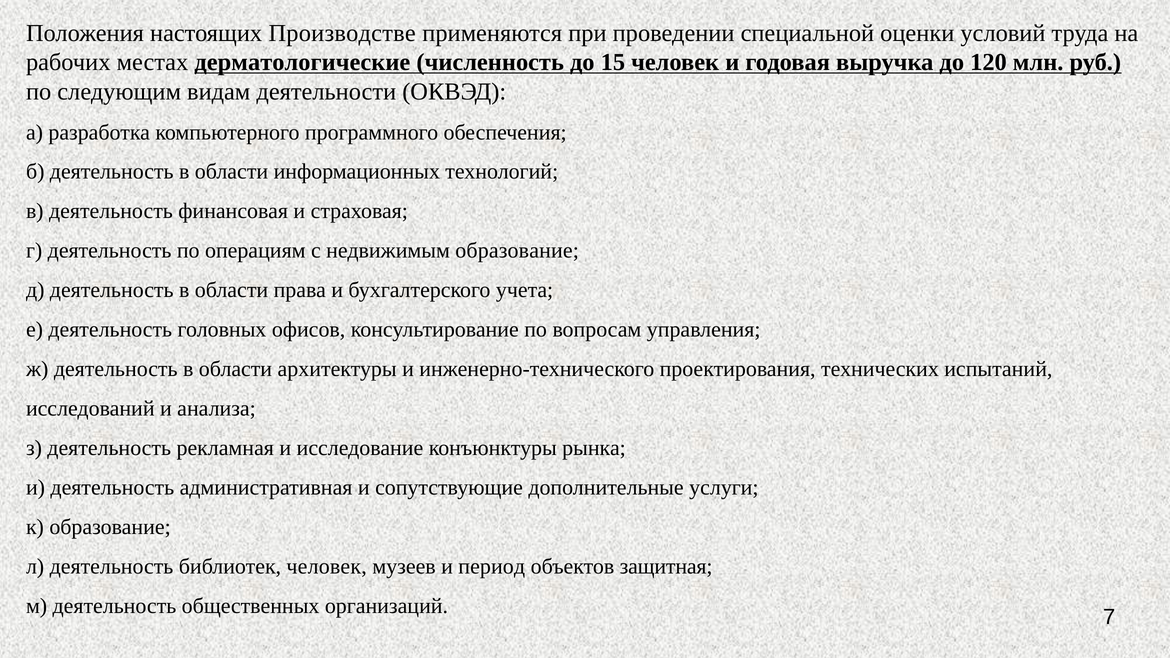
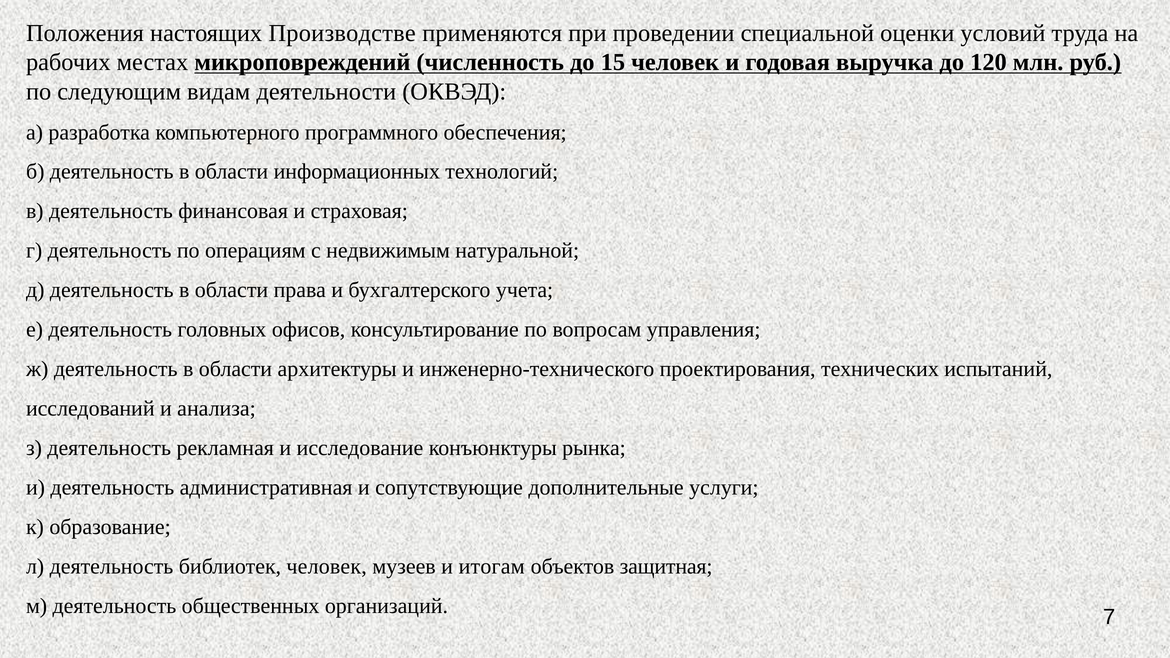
дерматологические: дерматологические -> микроповреждений
недвижимым образование: образование -> натуральной
период: период -> итогам
